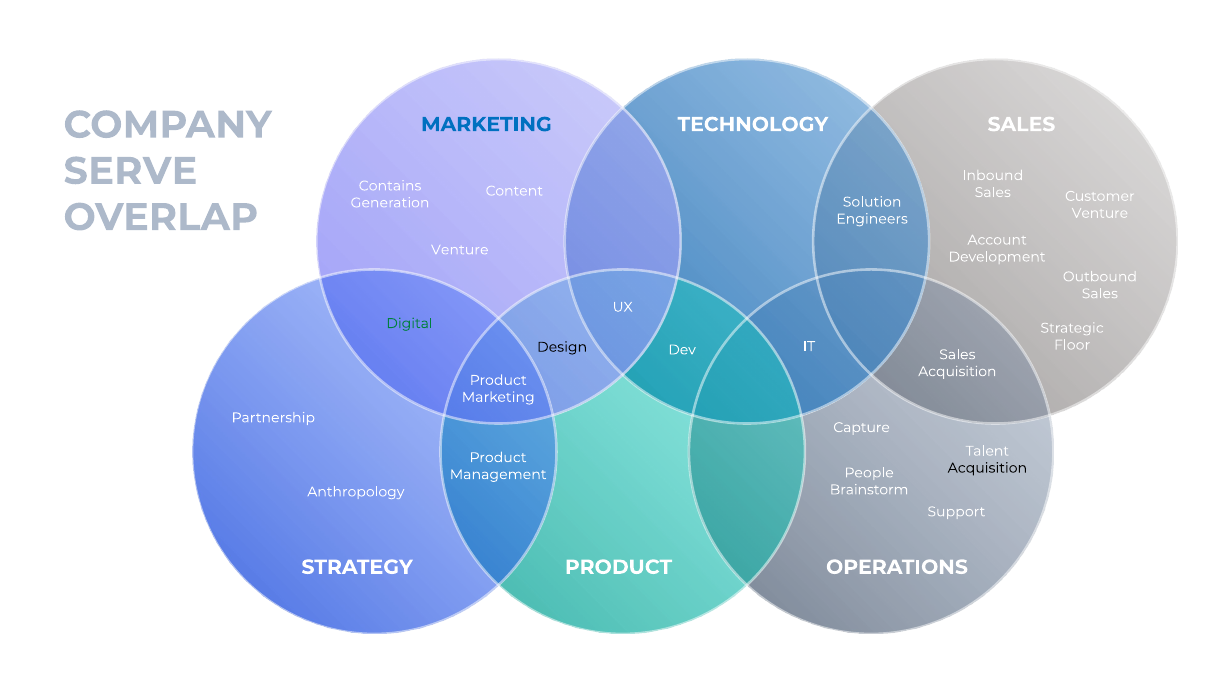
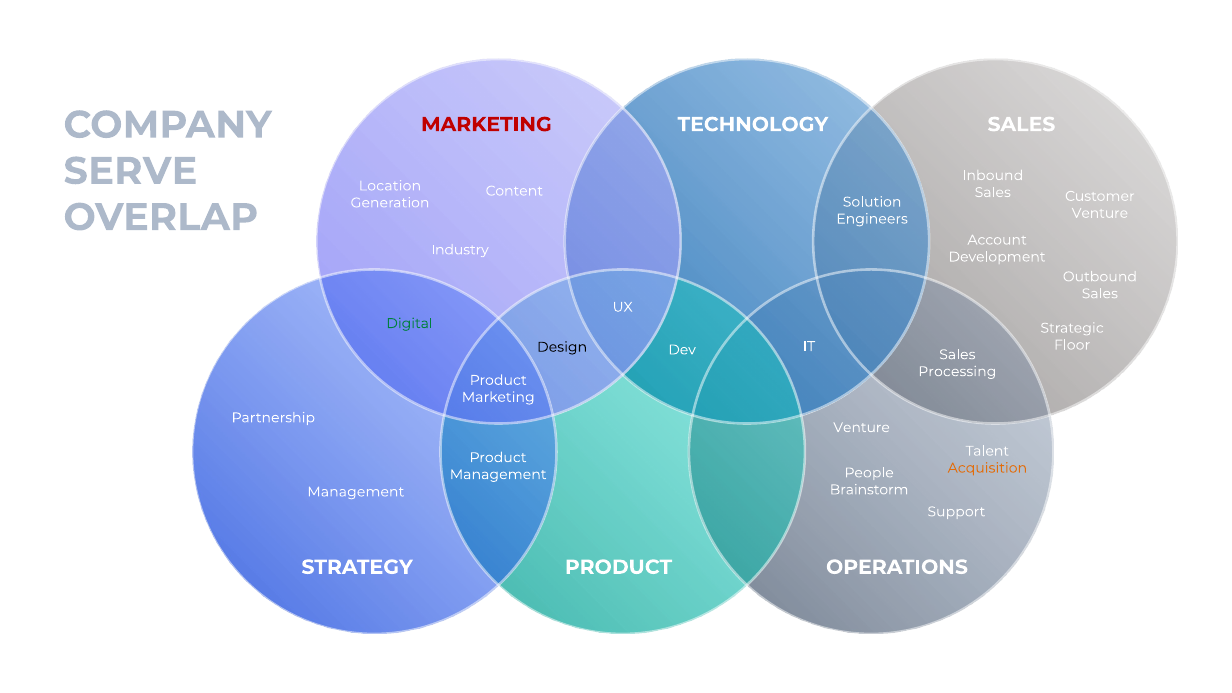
MARKETING at (486, 124) colour: blue -> red
Contains: Contains -> Location
Venture at (460, 250): Venture -> Industry
Acquisition at (957, 372): Acquisition -> Processing
Capture at (862, 427): Capture -> Venture
Acquisition at (987, 468) colour: black -> orange
Anthropology at (356, 492): Anthropology -> Management
